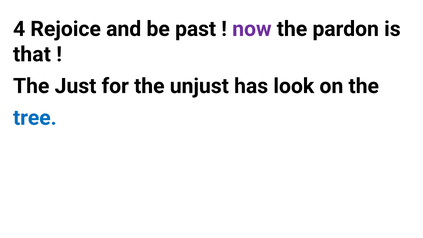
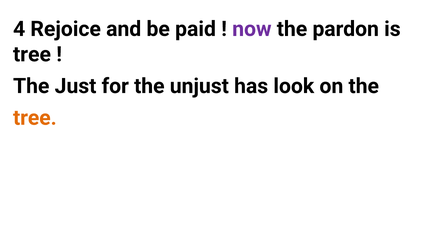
past: past -> paid
that at (32, 54): that -> tree
tree at (35, 118) colour: blue -> orange
